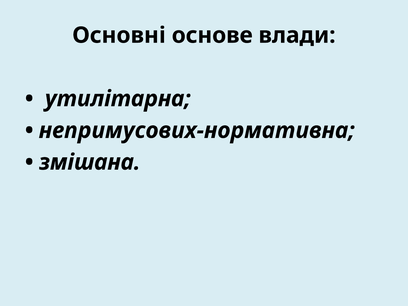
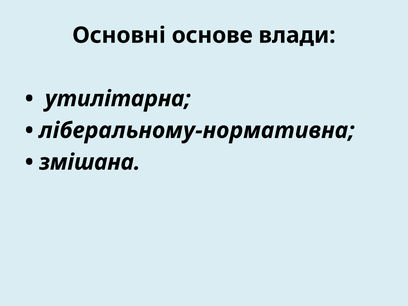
непримусових-нормативна: непримусових-нормативна -> ліберальному-нормативна
